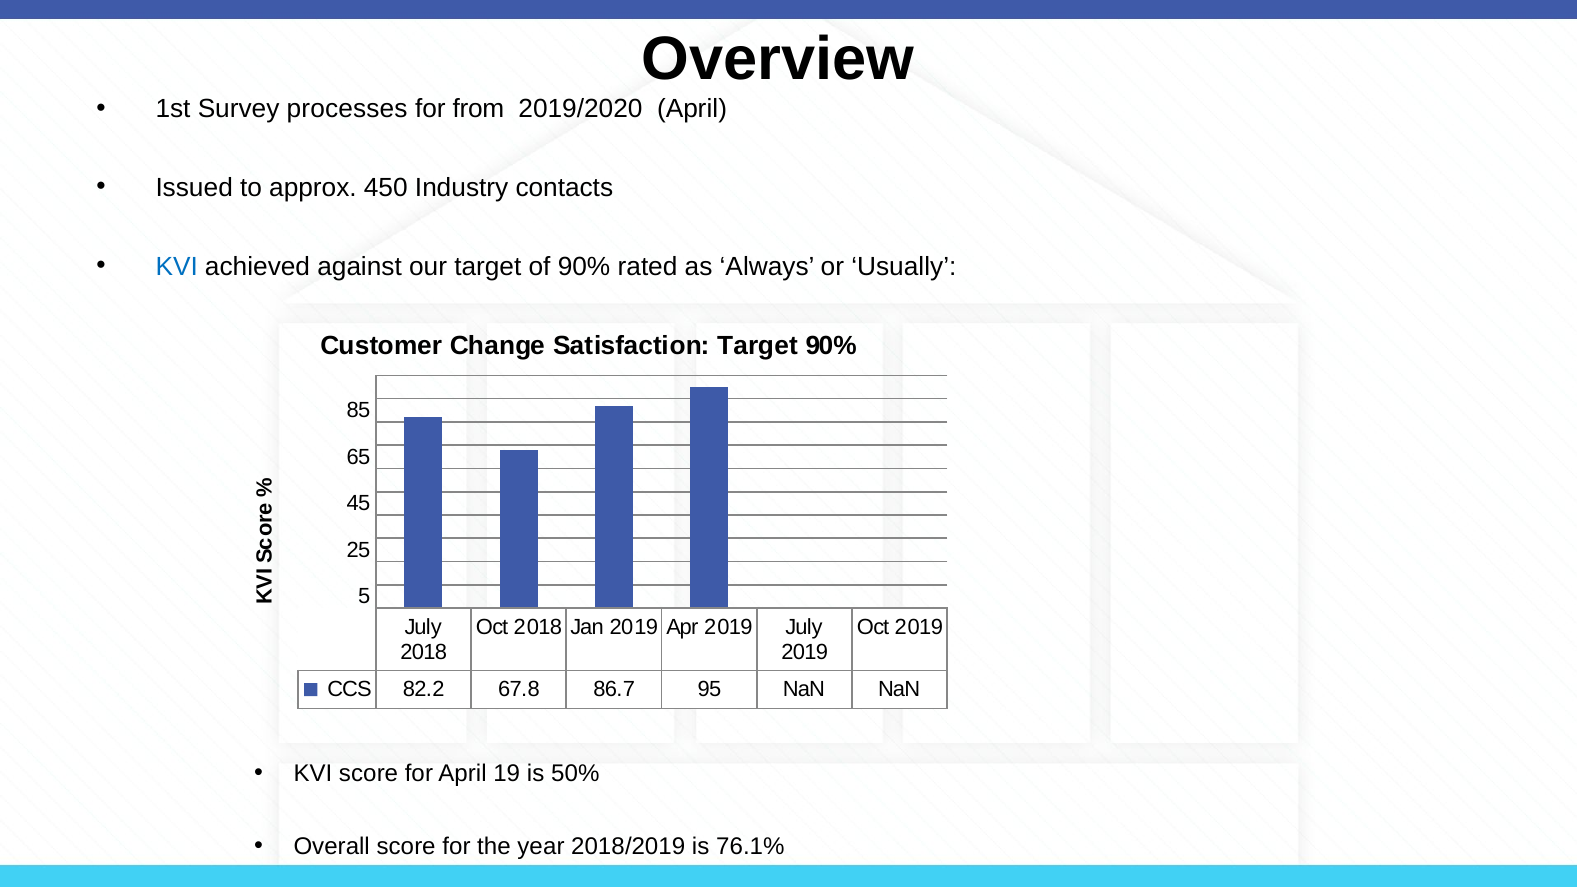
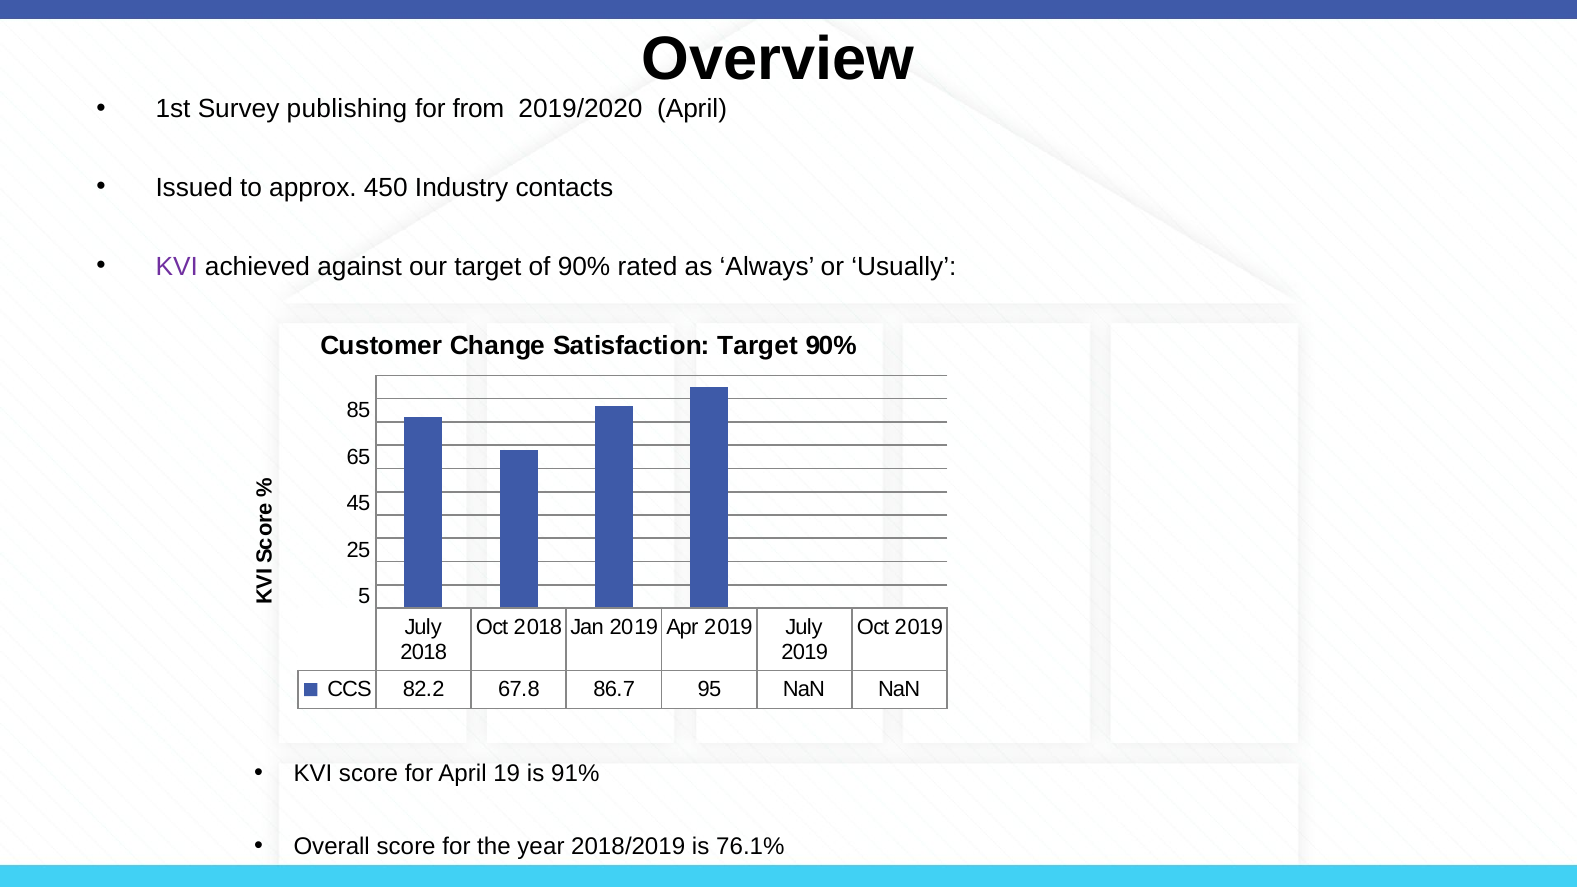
processes: processes -> publishing
KVI at (177, 267) colour: blue -> purple
50%: 50% -> 91%
